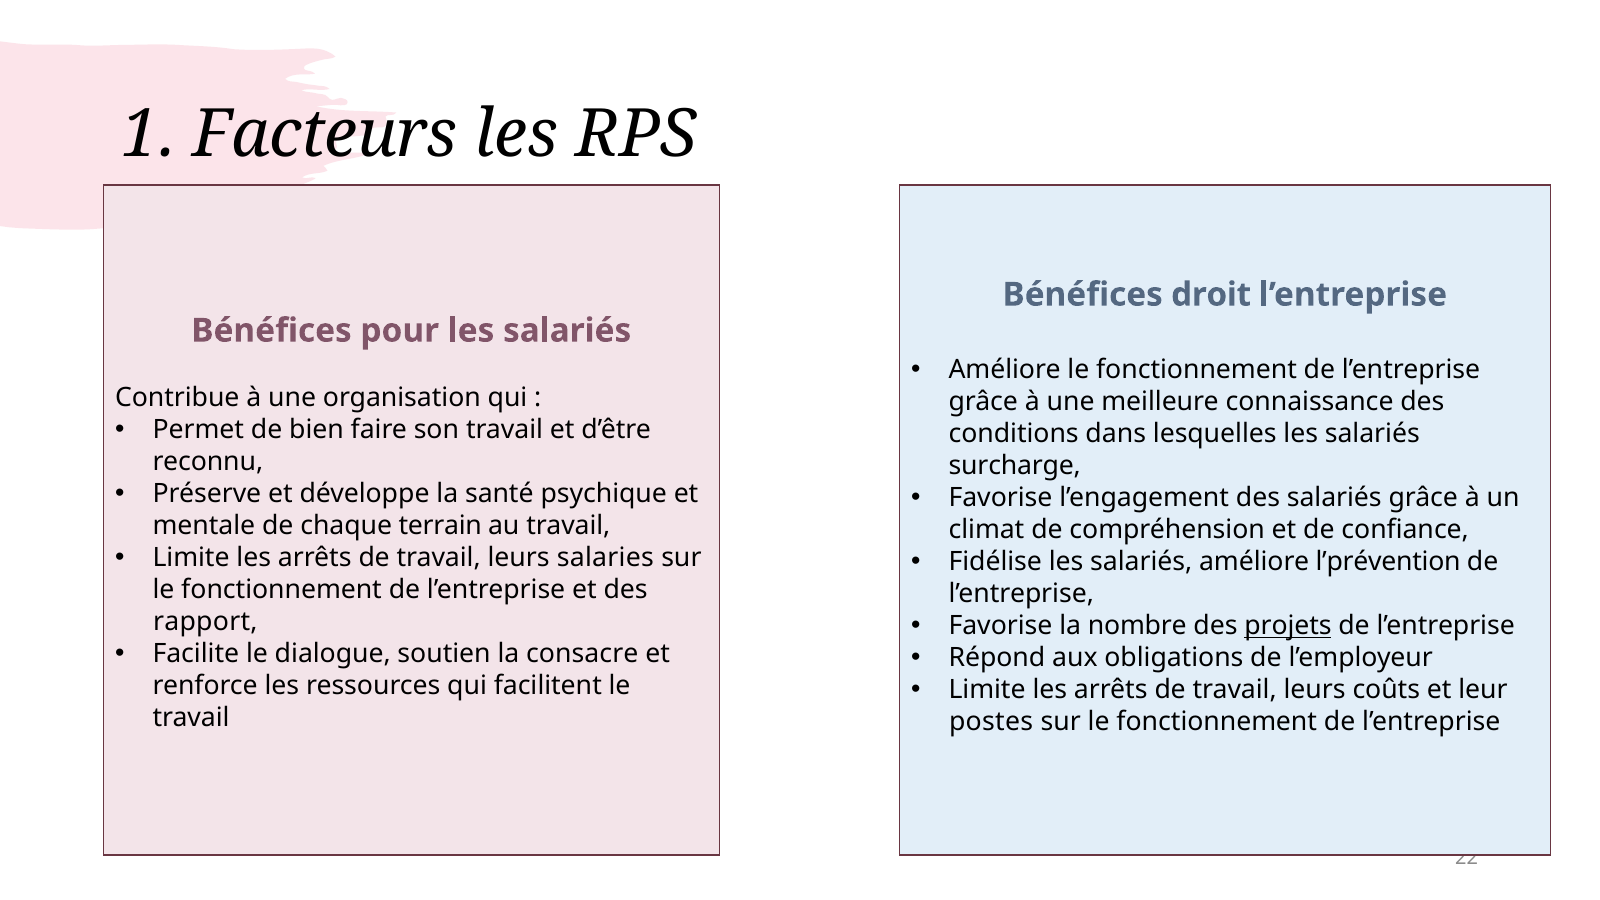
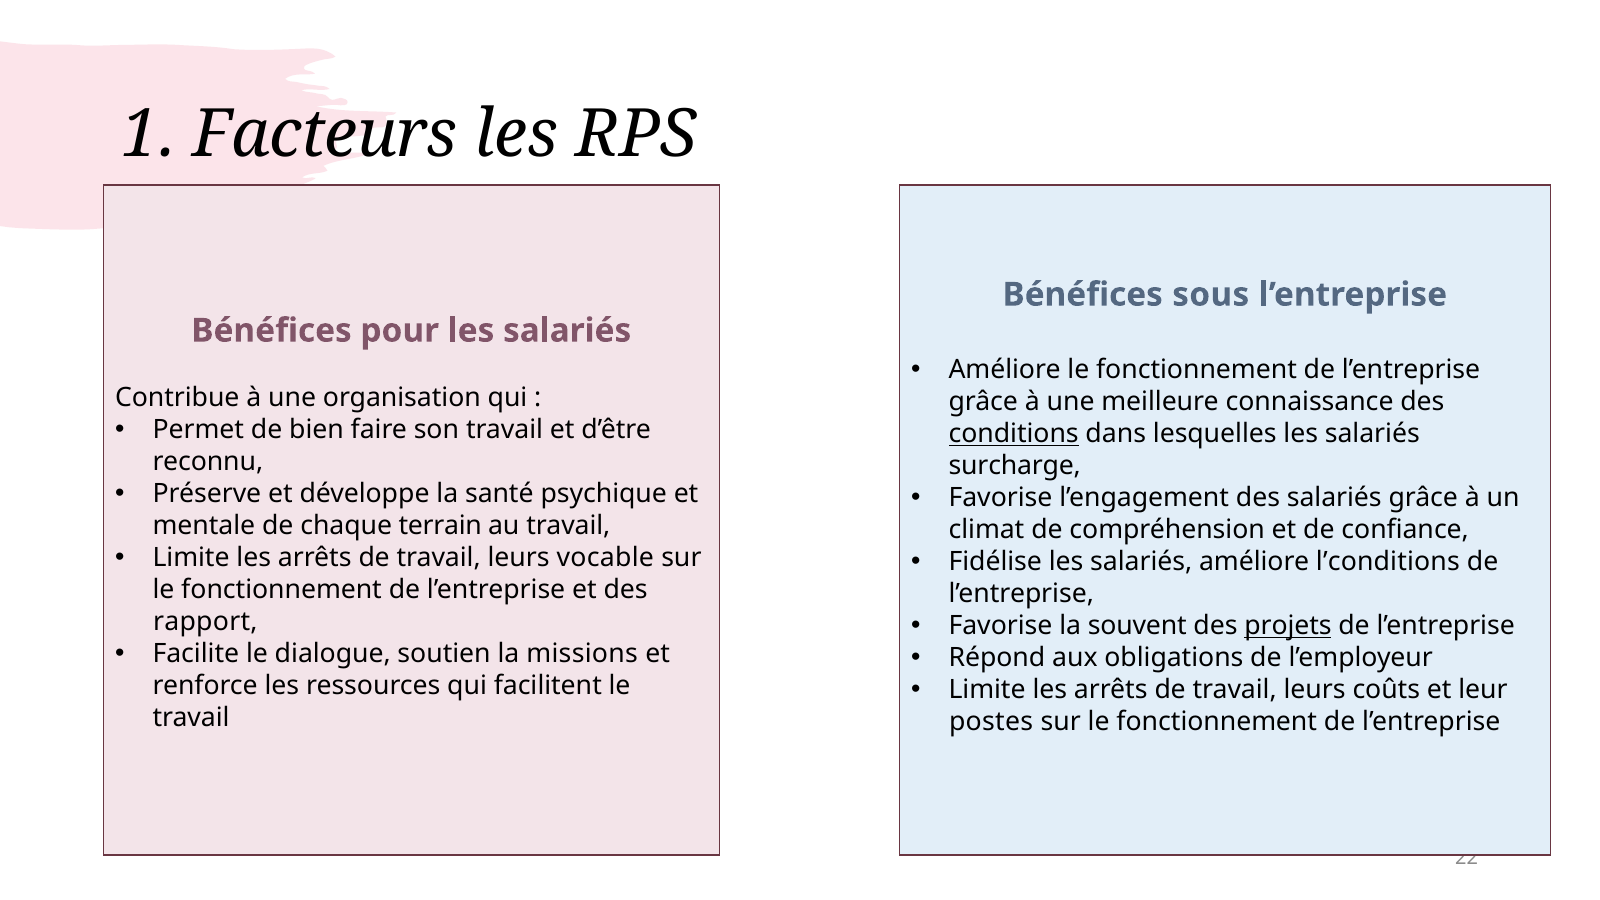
droit: droit -> sous
conditions underline: none -> present
salaries: salaries -> vocable
l’prévention: l’prévention -> l’conditions
nombre: nombre -> souvent
consacre: consacre -> missions
